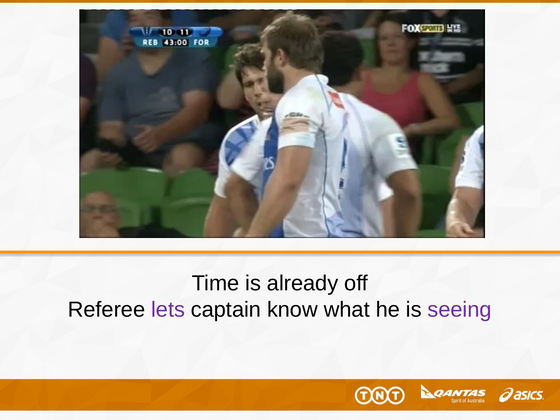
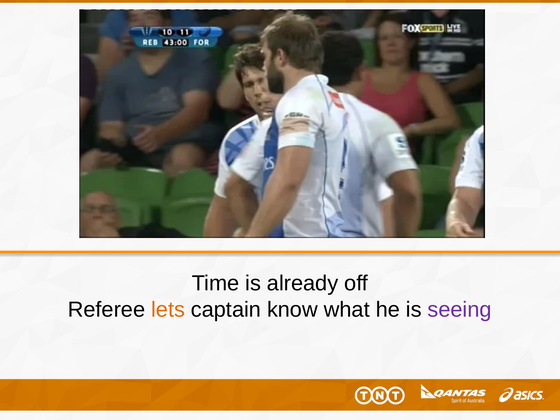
lets colour: purple -> orange
